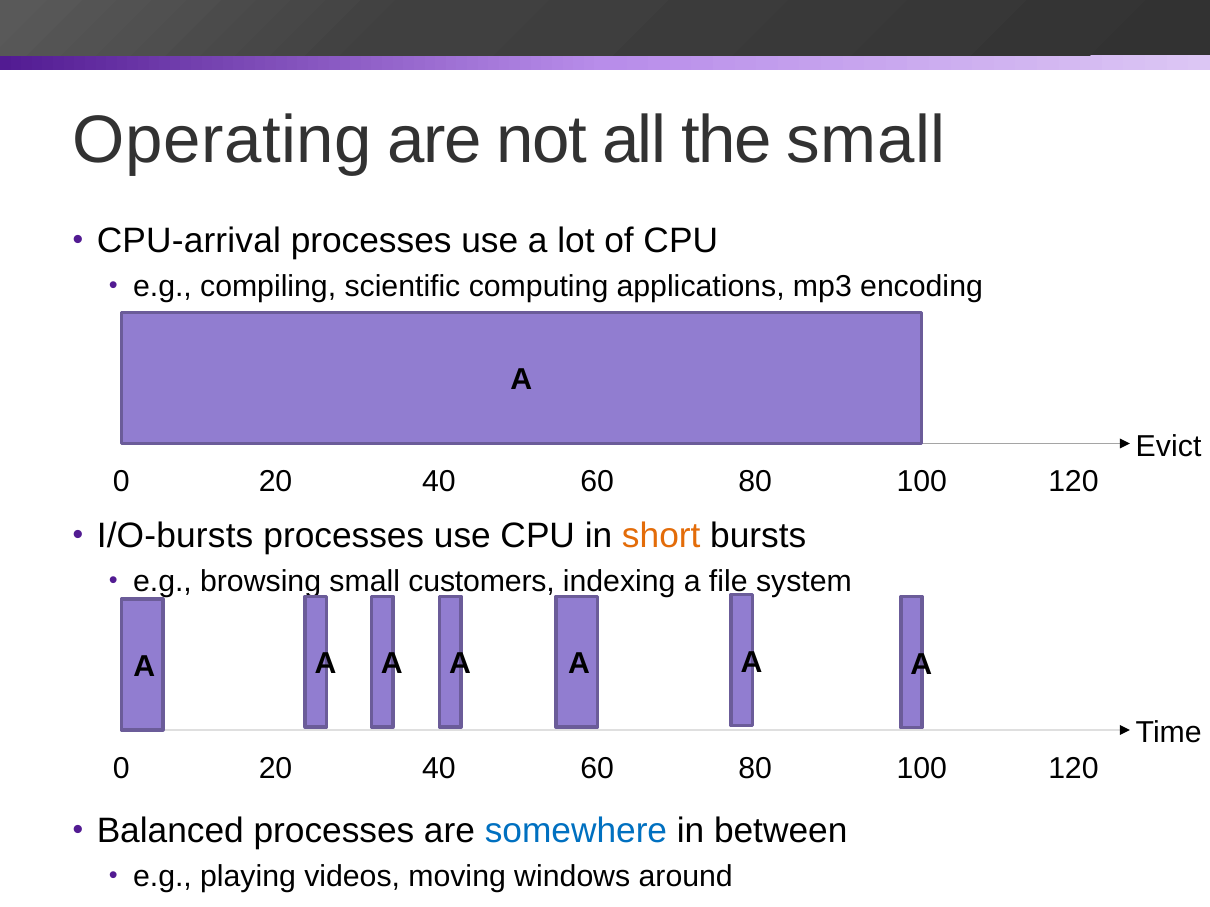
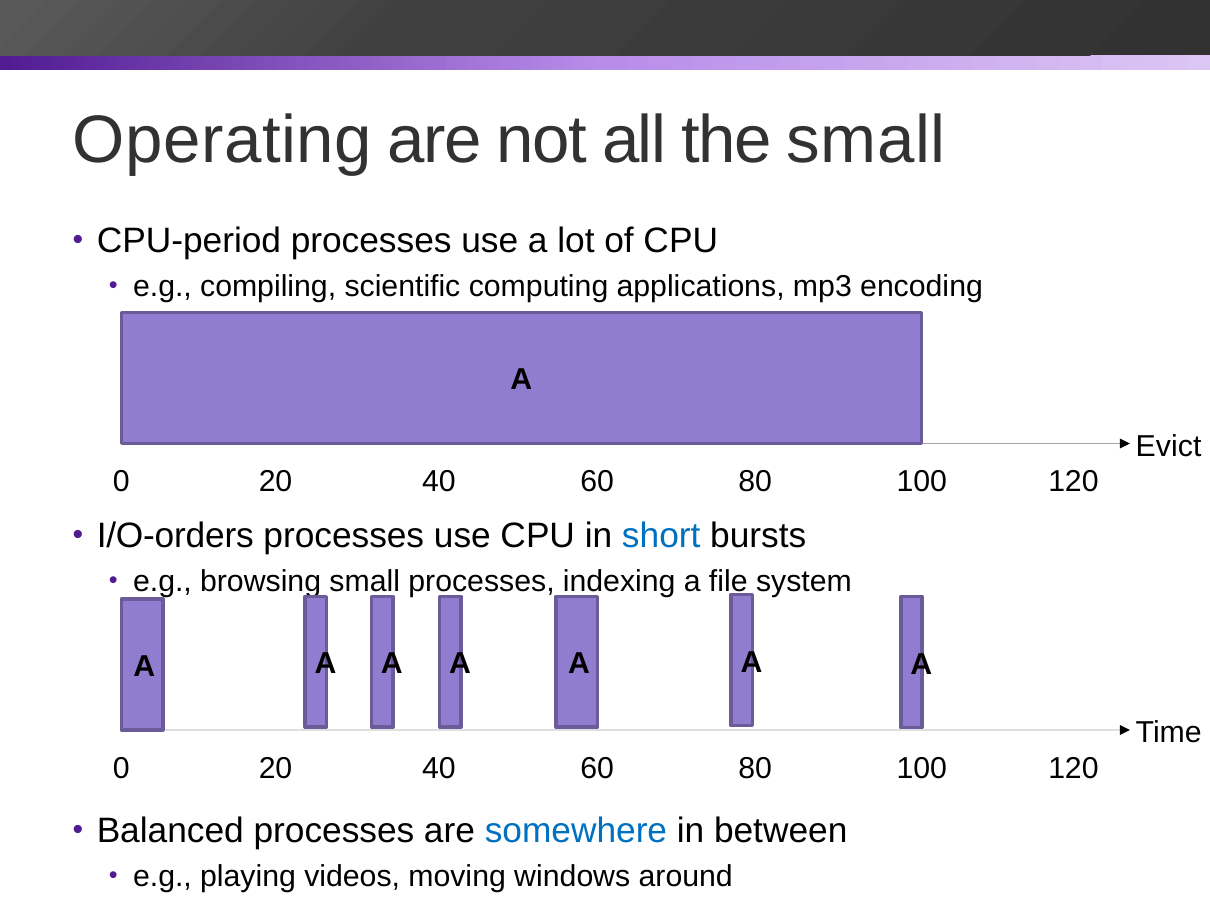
CPU-arrival: CPU-arrival -> CPU-period
I/O-bursts: I/O-bursts -> I/O-orders
short colour: orange -> blue
small customers: customers -> processes
